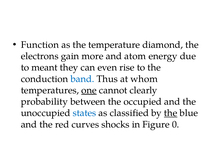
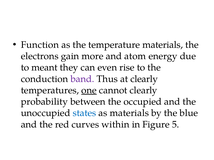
temperature diamond: diamond -> materials
band colour: blue -> purple
at whom: whom -> clearly
as classified: classified -> materials
the at (171, 113) underline: present -> none
shocks: shocks -> within
0: 0 -> 5
